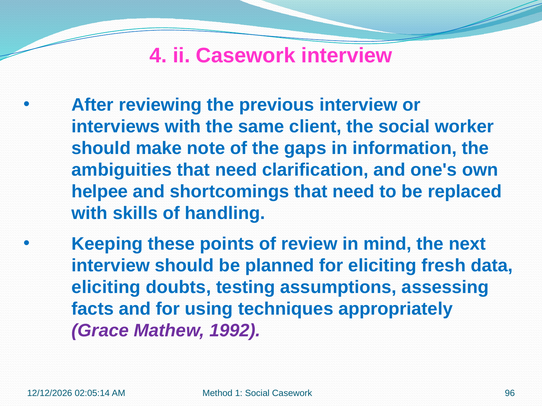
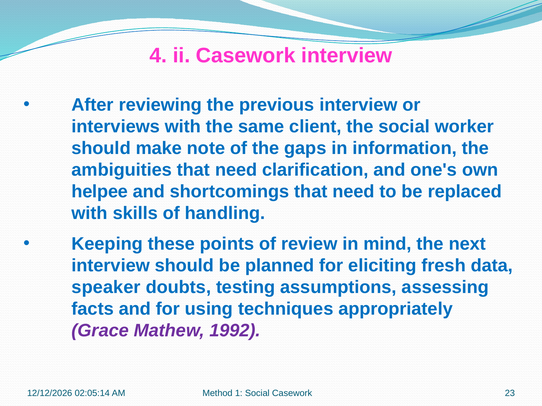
eliciting at (106, 288): eliciting -> speaker
96: 96 -> 23
